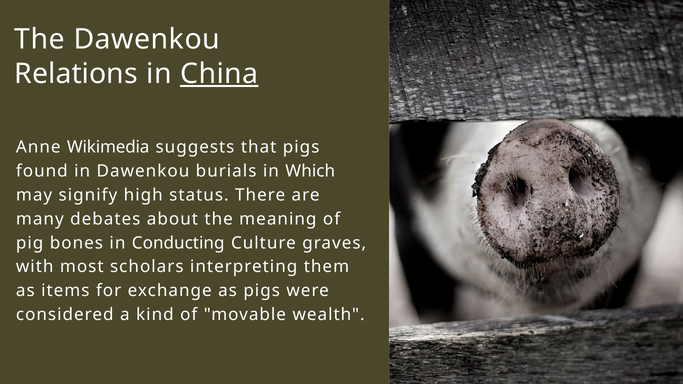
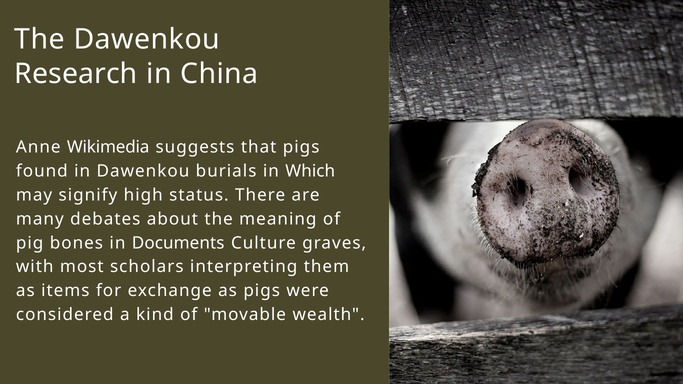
Relations: Relations -> Research
China underline: present -> none
Conducting: Conducting -> Documents
